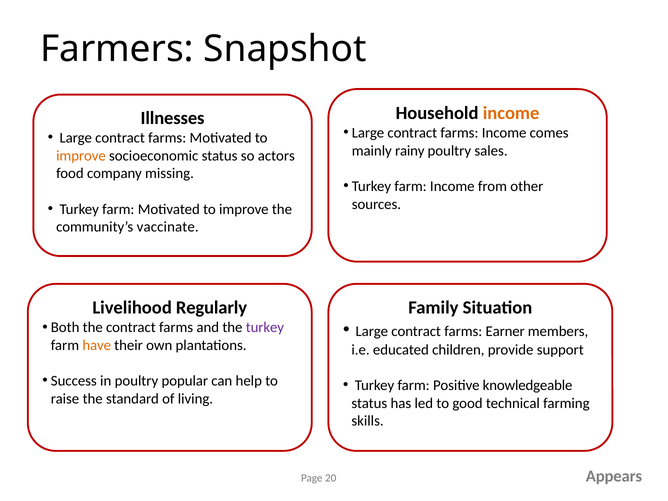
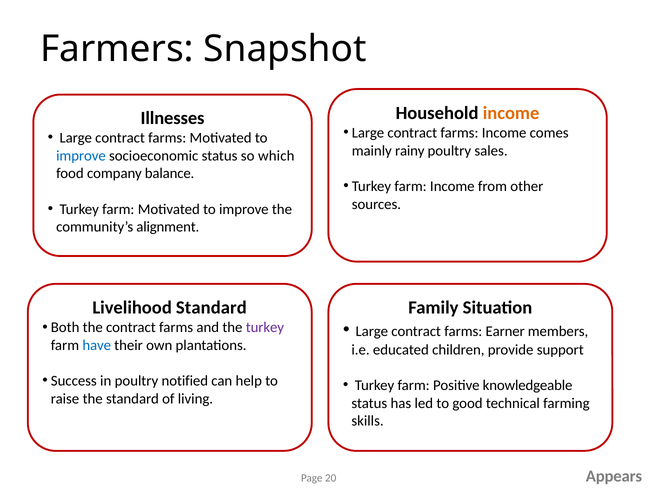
improve at (81, 156) colour: orange -> blue
actors: actors -> which
missing: missing -> balance
vaccinate: vaccinate -> alignment
Livelihood Regularly: Regularly -> Standard
have colour: orange -> blue
popular: popular -> notified
